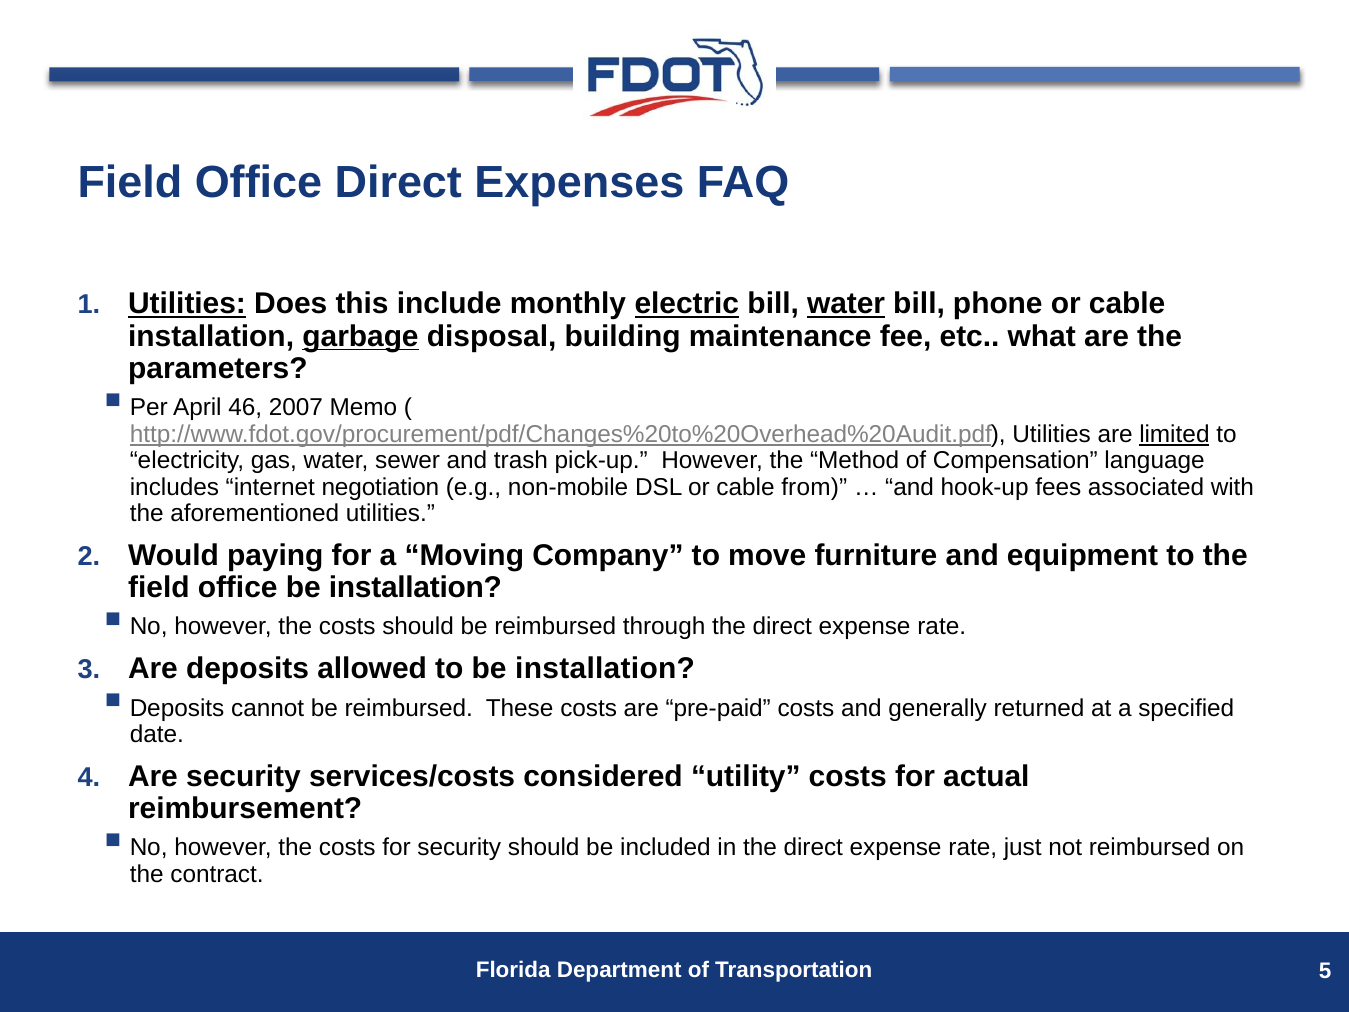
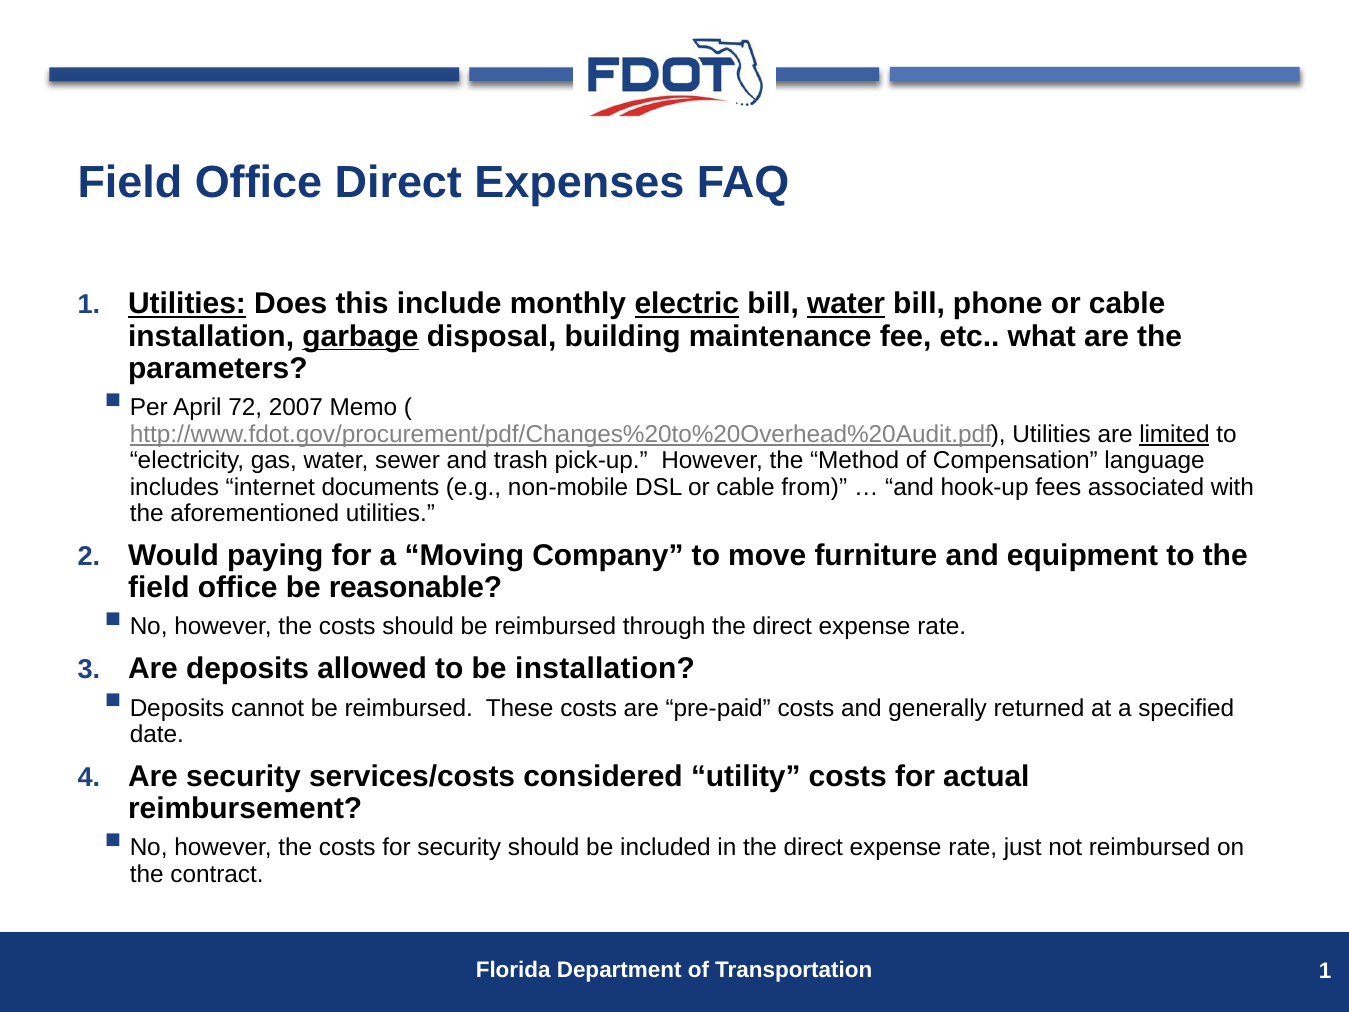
46: 46 -> 72
negotiation: negotiation -> documents
office be installation: installation -> reasonable
5 at (1325, 970): 5 -> 1
